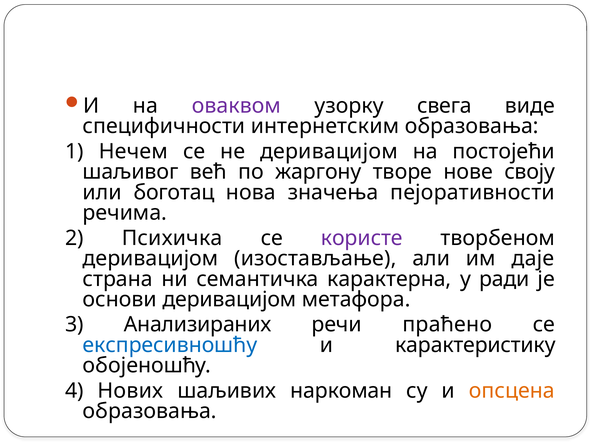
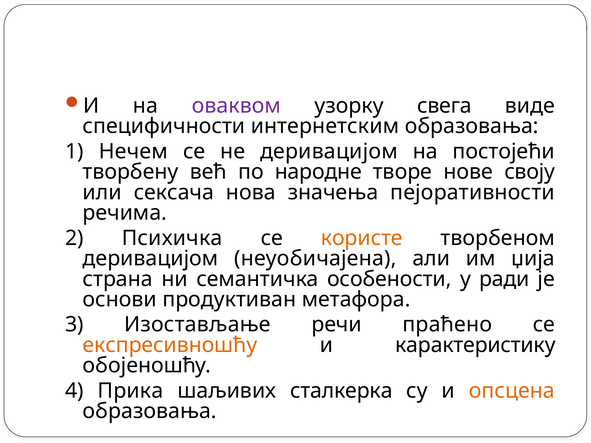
шаљивог: шаљивог -> творбену
жаргону: жаргону -> народне
боготац: боготац -> сексача
користе colour: purple -> orange
изостављање: изостављање -> неуобичајена
даје: даје -> џија
карактерна: карактерна -> особености
основи деривацијом: деривацијом -> продуктиван
Анализираних: Анализираних -> Изостављање
експресивношћу colour: blue -> orange
Нових: Нових -> Прика
наркоман: наркоман -> сталкерка
